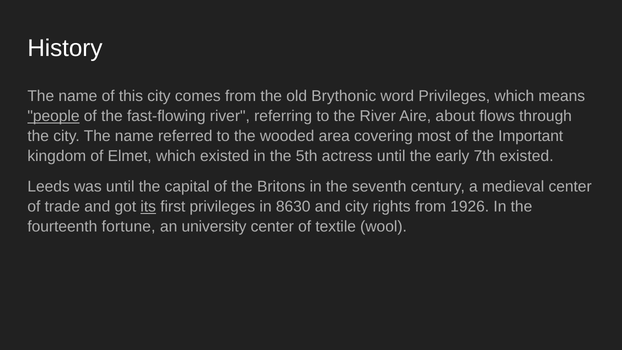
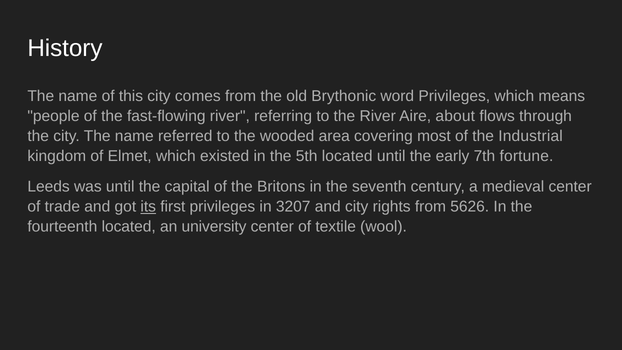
people underline: present -> none
Important: Important -> Industrial
5th actress: actress -> located
7th existed: existed -> fortune
8630: 8630 -> 3207
1926: 1926 -> 5626
fourteenth fortune: fortune -> located
